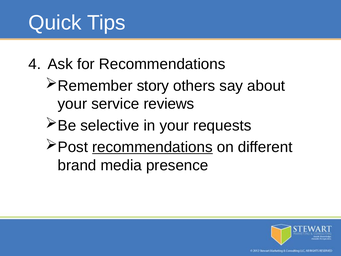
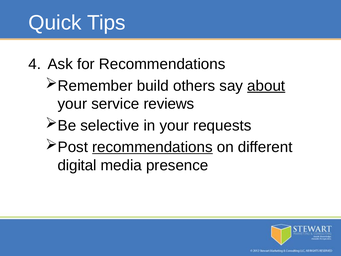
story: story -> build
about underline: none -> present
brand: brand -> digital
